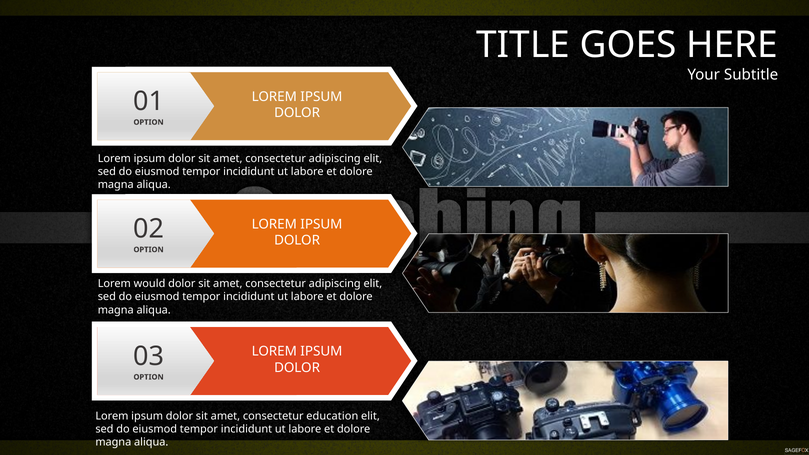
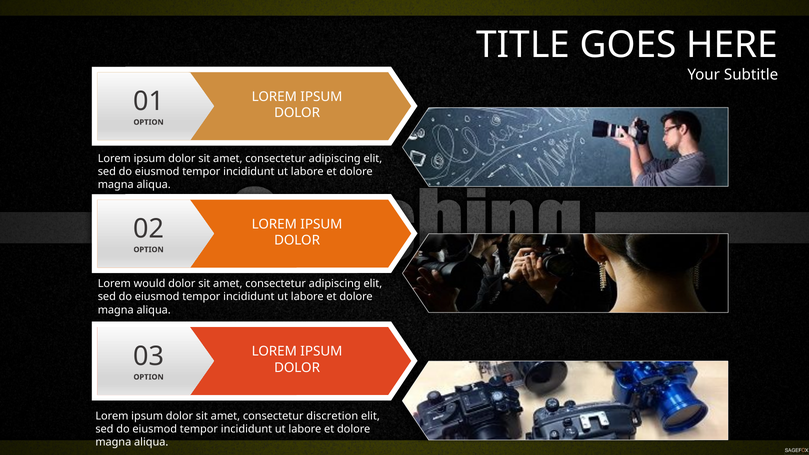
education: education -> discretion
